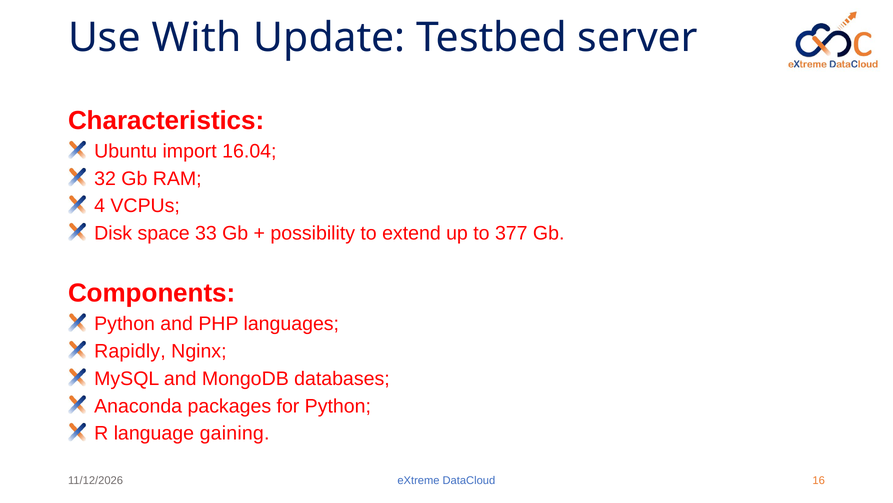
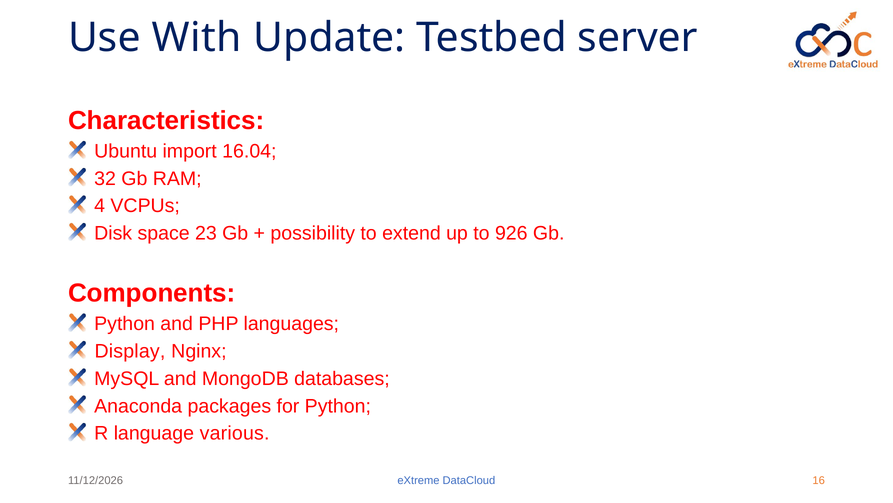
33: 33 -> 23
377: 377 -> 926
Rapidly: Rapidly -> Display
gaining: gaining -> various
